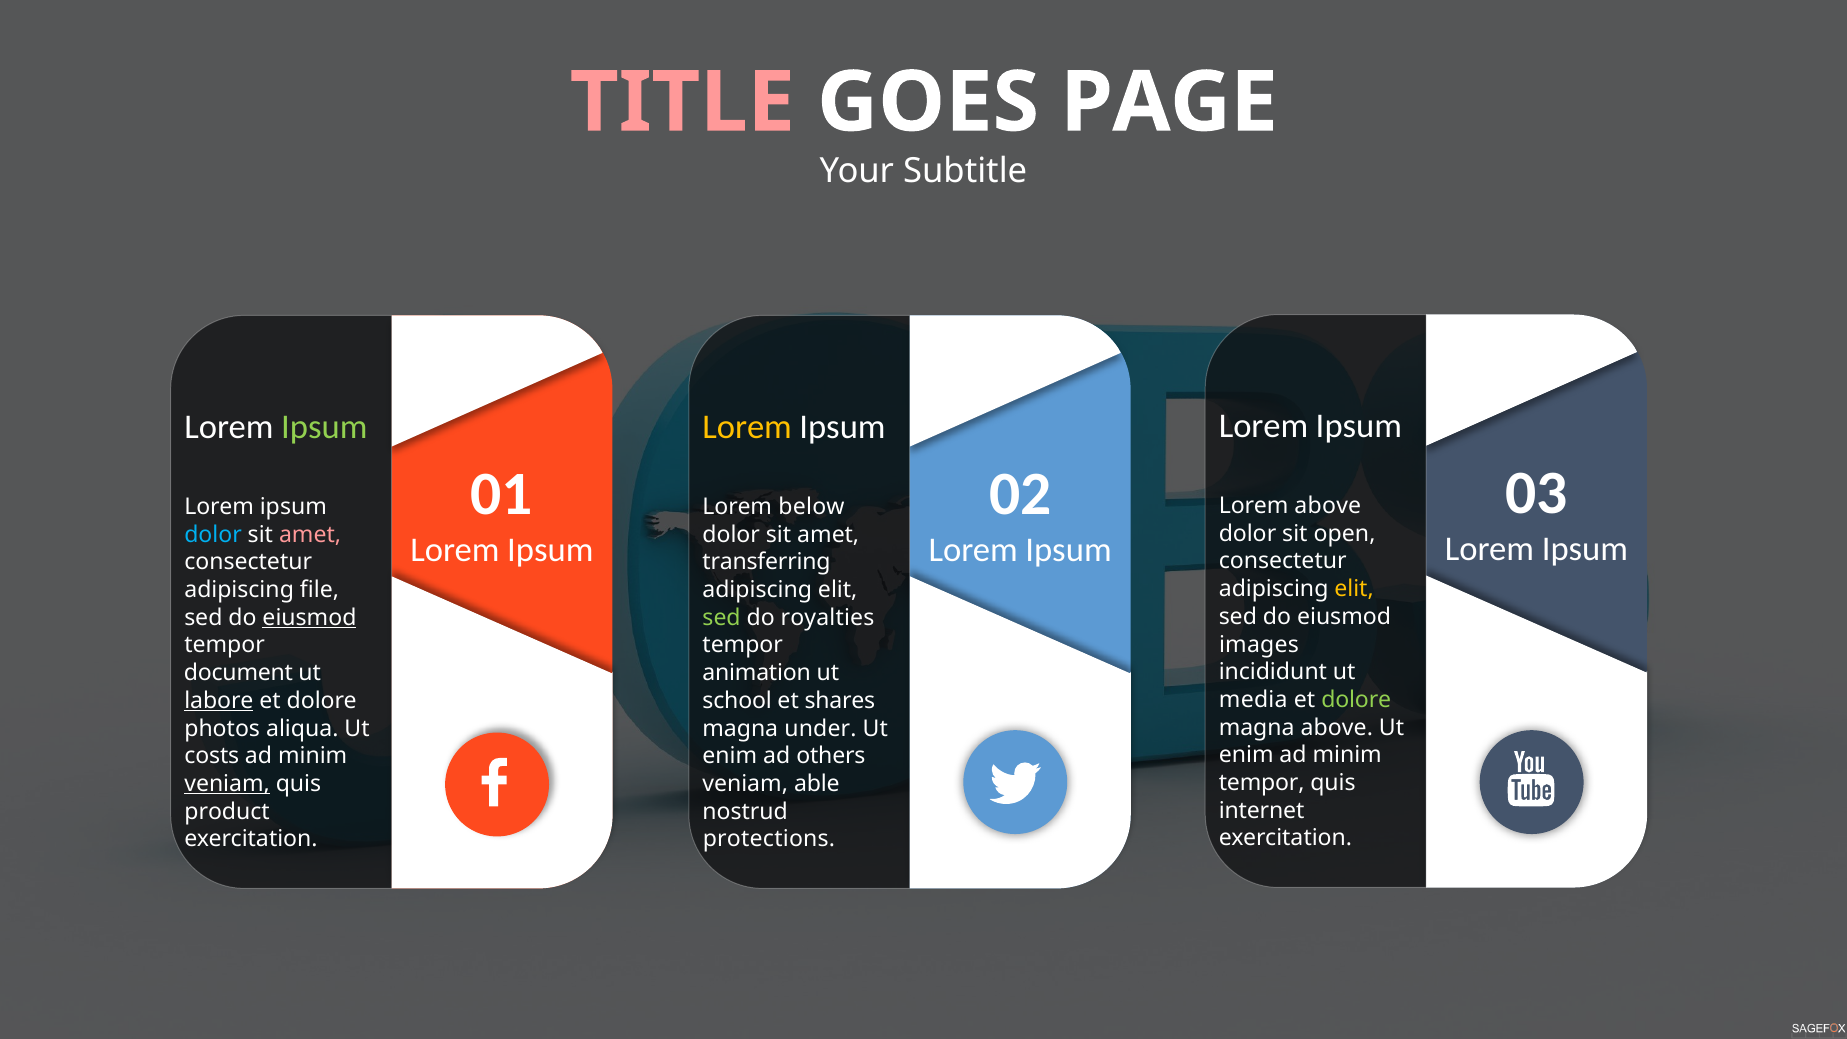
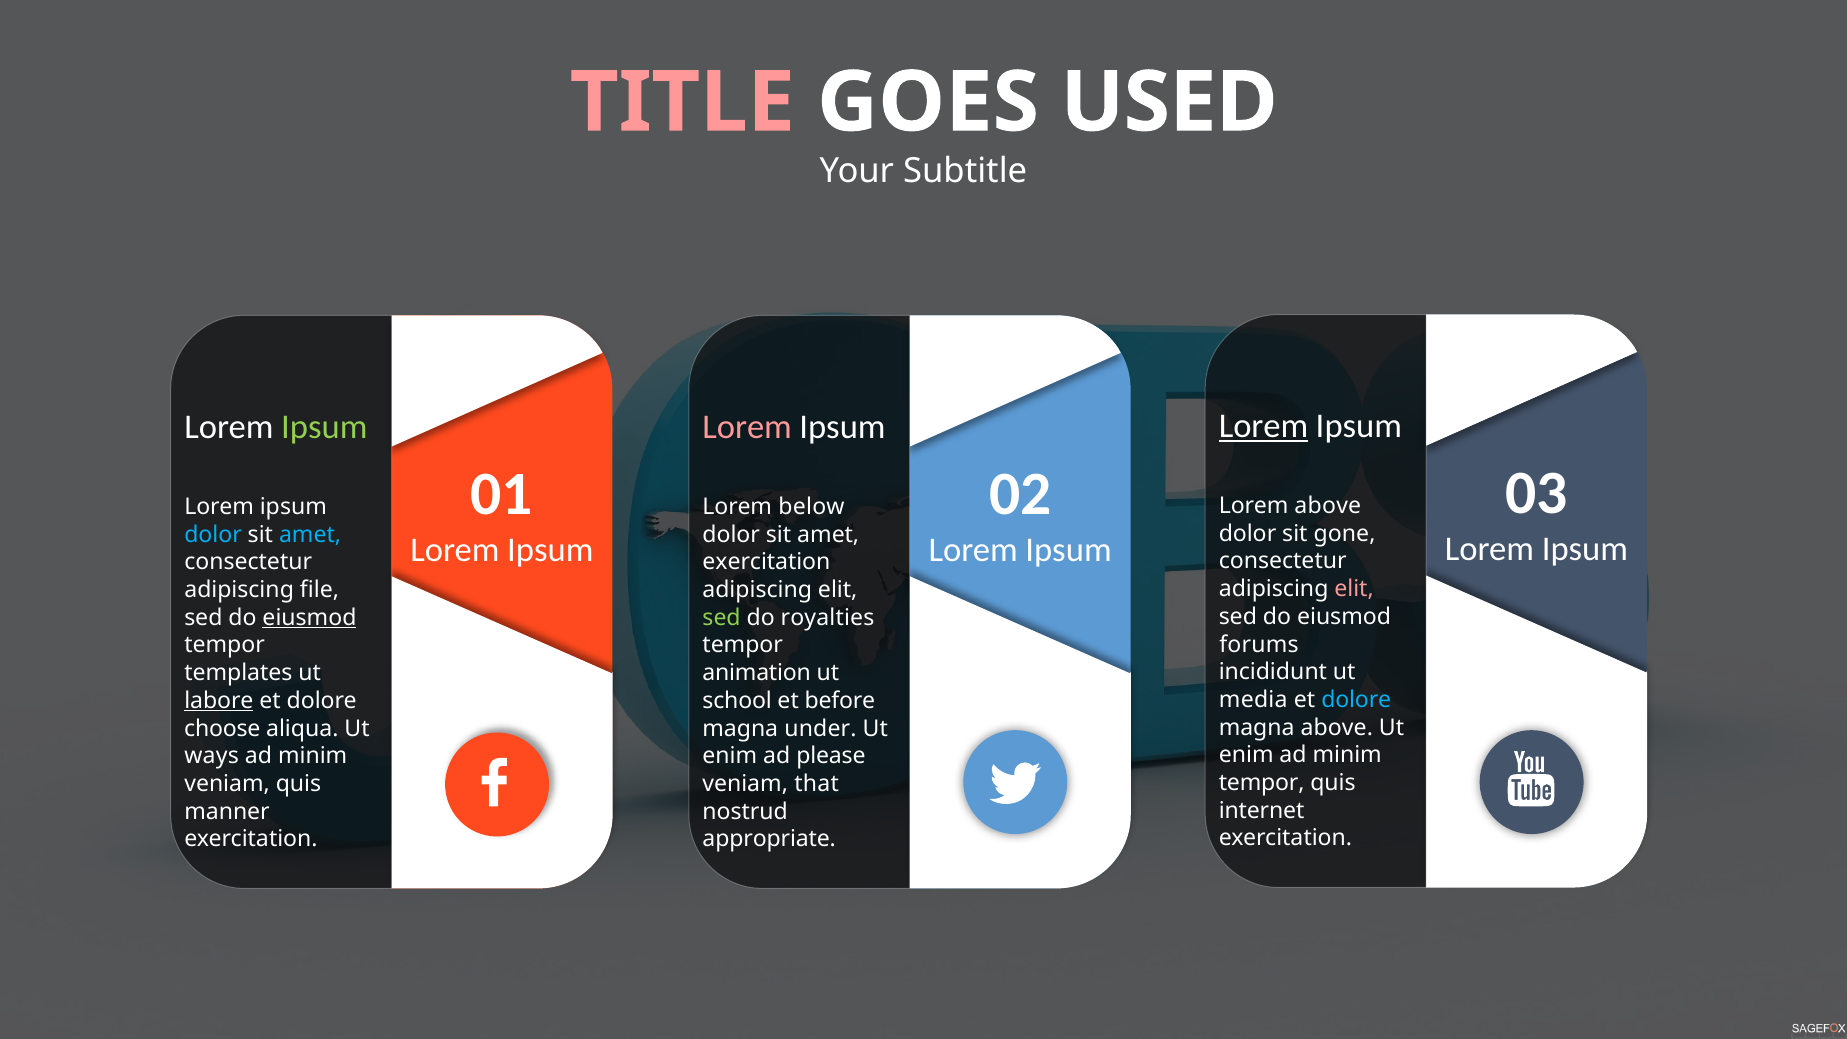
PAGE: PAGE -> USED
Lorem at (1263, 426) underline: none -> present
Lorem at (747, 427) colour: yellow -> pink
open: open -> gone
amet at (310, 534) colour: pink -> light blue
transferring at (767, 562): transferring -> exercitation
elit at (1354, 589) colour: yellow -> pink
images: images -> forums
document: document -> templates
dolore at (1356, 700) colour: light green -> light blue
shares: shares -> before
photos: photos -> choose
costs: costs -> ways
others: others -> please
veniam at (227, 784) underline: present -> none
able: able -> that
product: product -> manner
protections: protections -> appropriate
